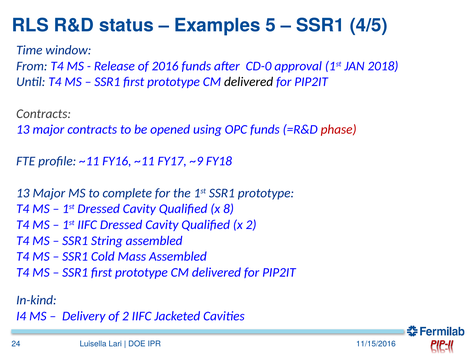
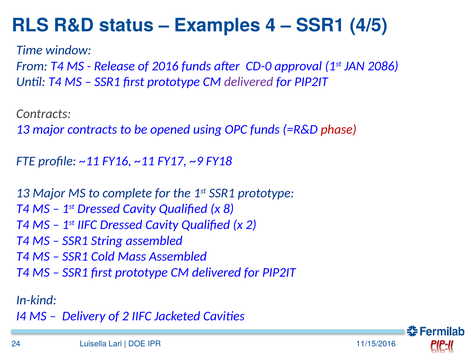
5: 5 -> 4
2018: 2018 -> 2086
delivered at (249, 82) colour: black -> purple
